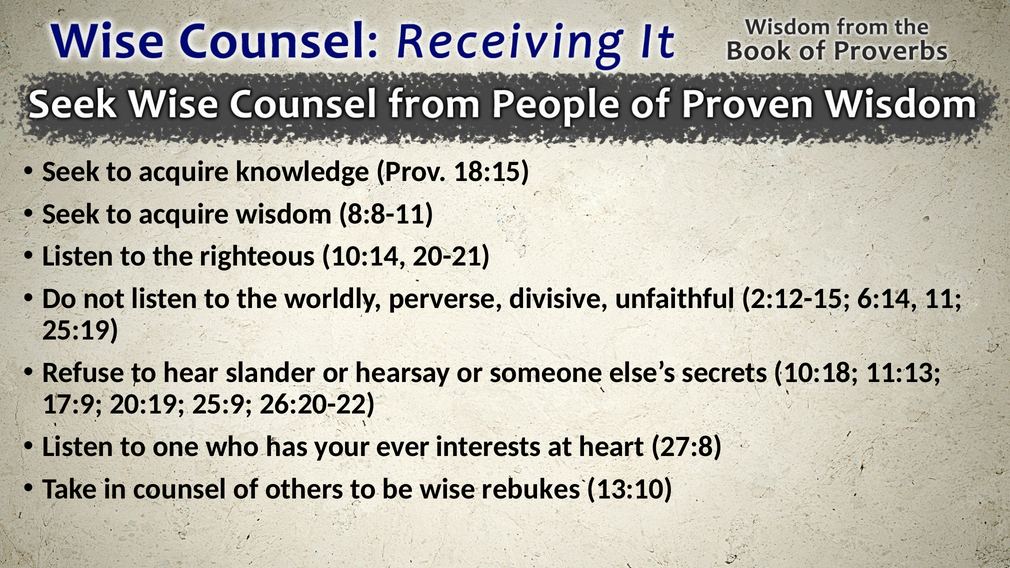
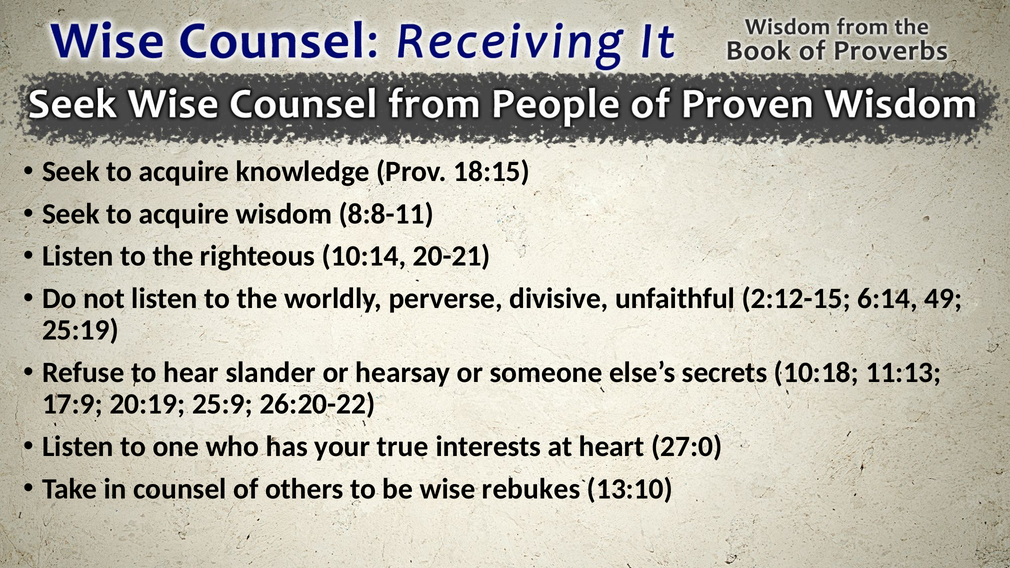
11: 11 -> 49
ever: ever -> true
27:8: 27:8 -> 27:0
